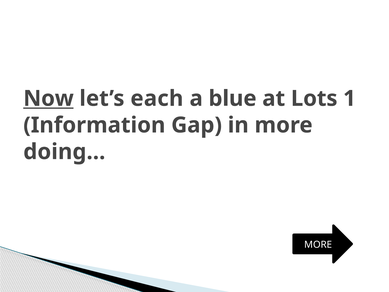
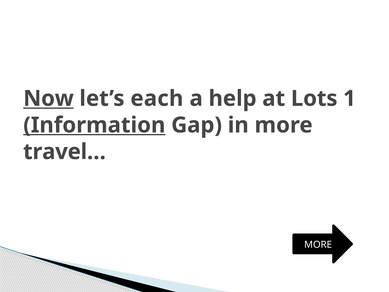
blue: blue -> help
Information underline: none -> present
doing…: doing… -> travel…
